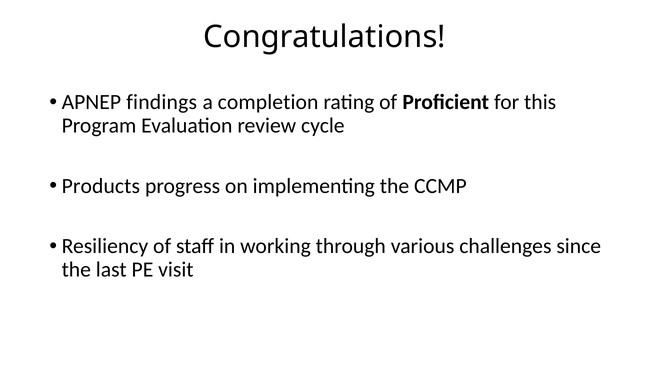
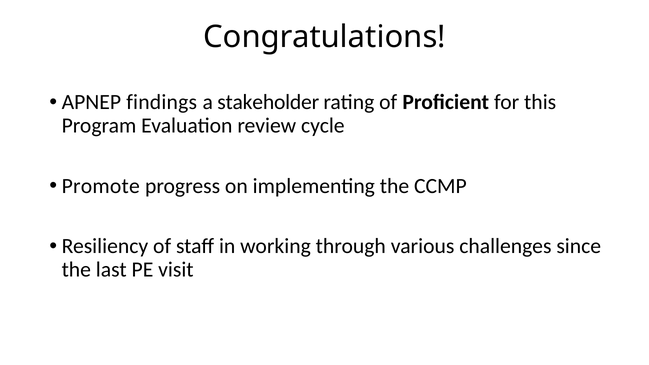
completion: completion -> stakeholder
Products: Products -> Promote
